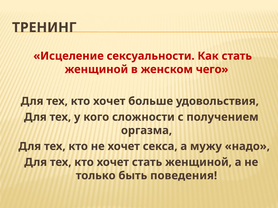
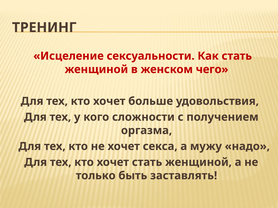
поведения: поведения -> заставлять
